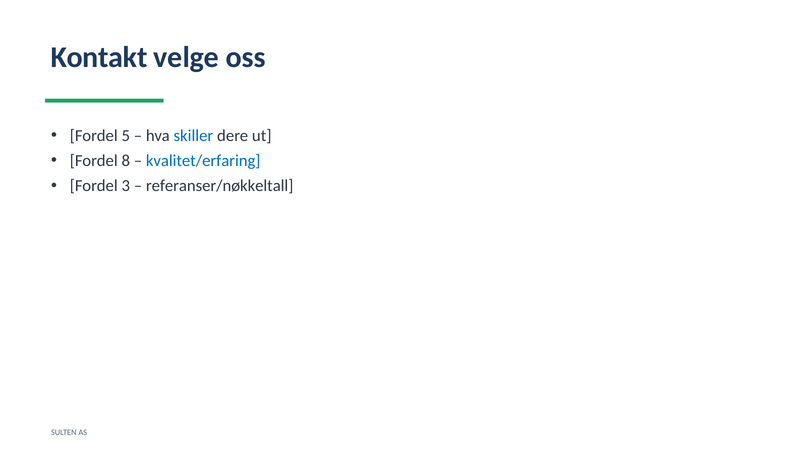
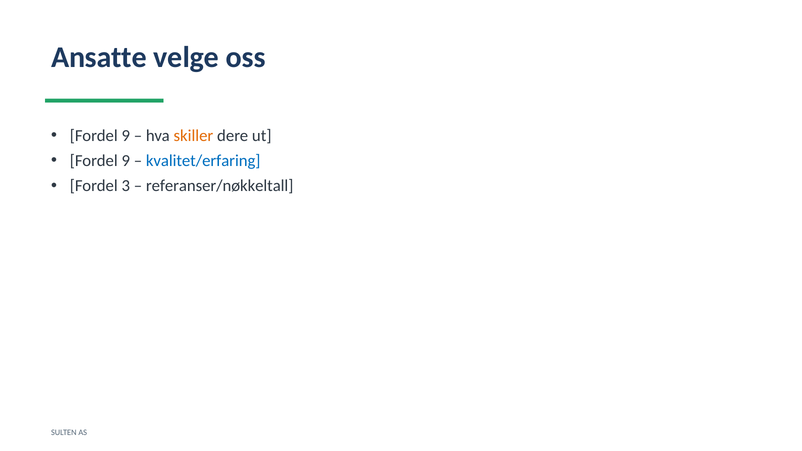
Kontakt: Kontakt -> Ansatte
5 at (126, 136): 5 -> 9
skiller colour: blue -> orange
8 at (126, 161): 8 -> 9
